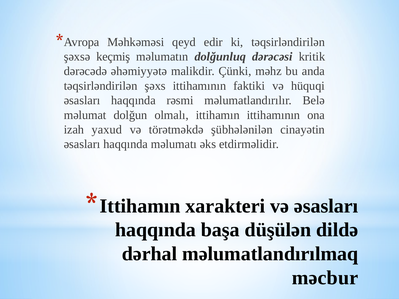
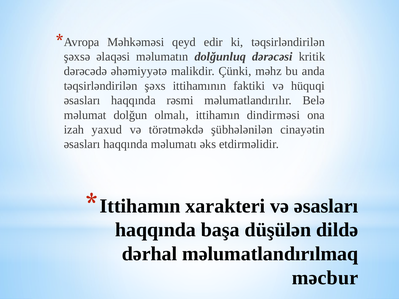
keçmiş: keçmiş -> əlaqəsi
ittihamın ittihamının: ittihamının -> dindirməsi
